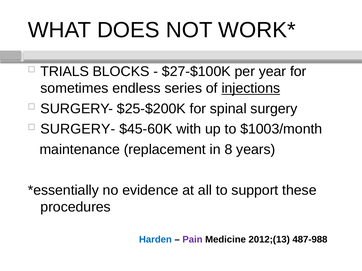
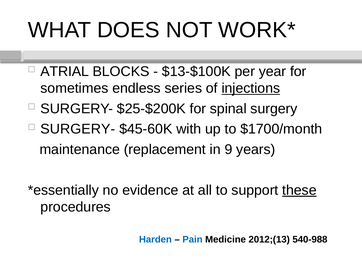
TRIALS: TRIALS -> ATRIAL
$27-$100K: $27-$100K -> $13-$100K
$1003/month: $1003/month -> $1700/month
8: 8 -> 9
these underline: none -> present
Pain colour: purple -> blue
487-988: 487-988 -> 540-988
